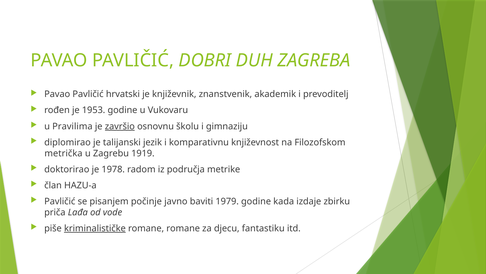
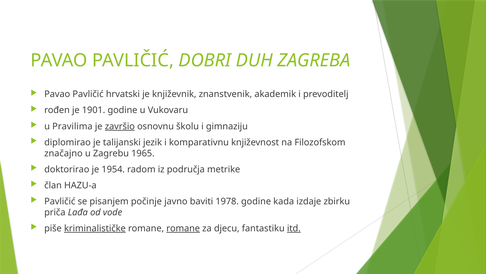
1953: 1953 -> 1901
metrička: metrička -> značajno
1919: 1919 -> 1965
1978: 1978 -> 1954
1979: 1979 -> 1978
romane at (183, 228) underline: none -> present
itd underline: none -> present
